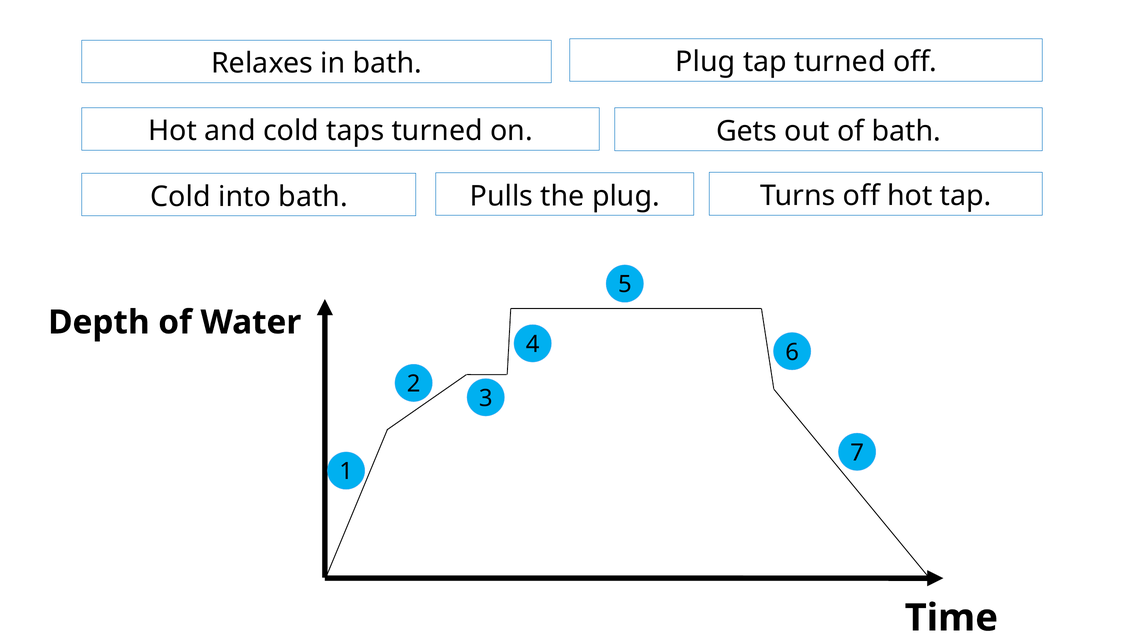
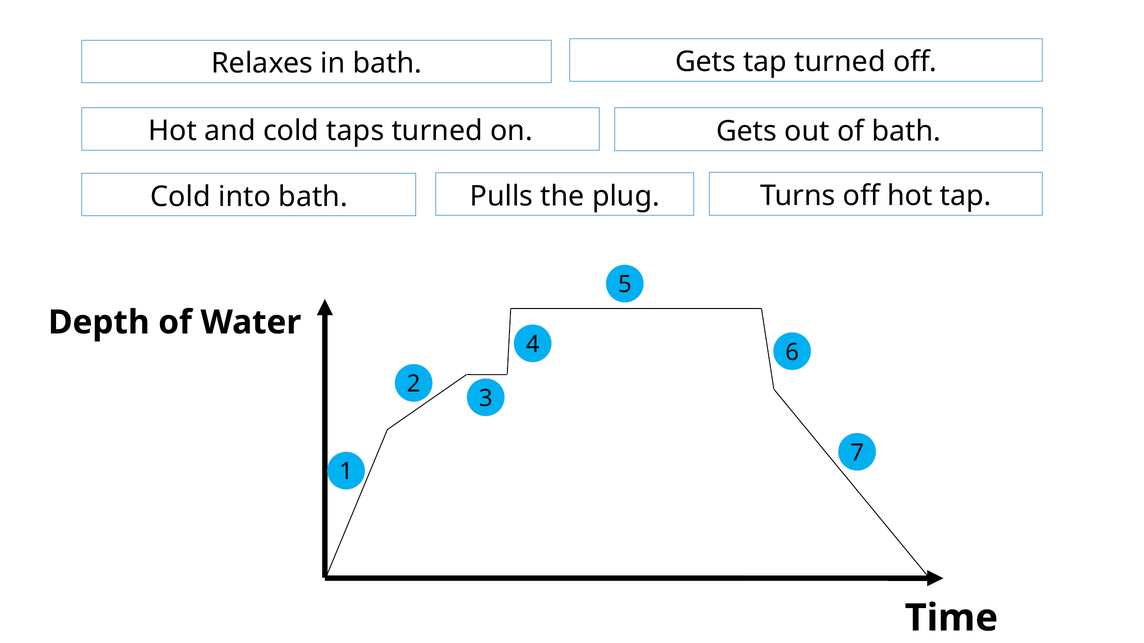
Plug at (705, 62): Plug -> Gets
